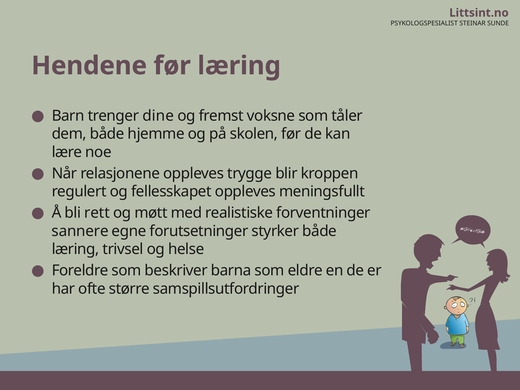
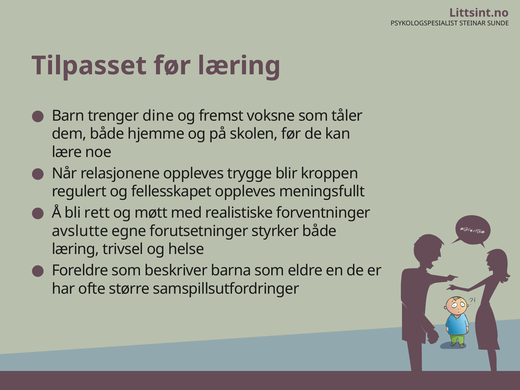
Hendene: Hendene -> Tilpasset
sannere: sannere -> avslutte
